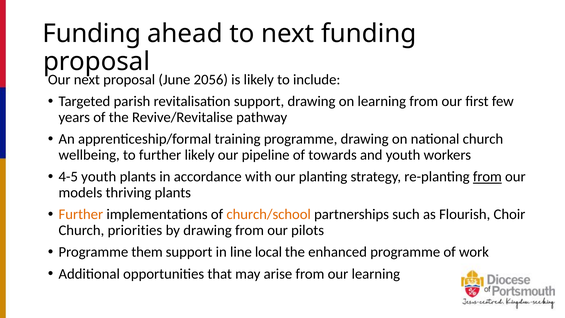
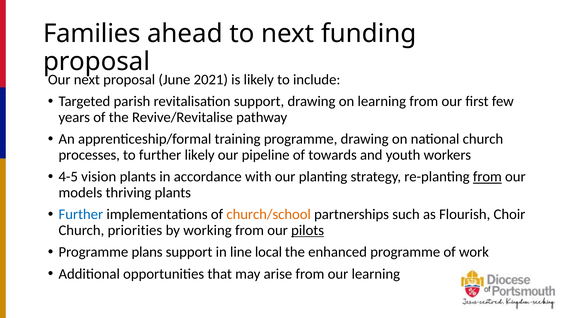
Funding at (92, 33): Funding -> Families
2056: 2056 -> 2021
wellbeing: wellbeing -> processes
4-5 youth: youth -> vision
Further at (81, 214) colour: orange -> blue
by drawing: drawing -> working
pilots underline: none -> present
them: them -> plans
